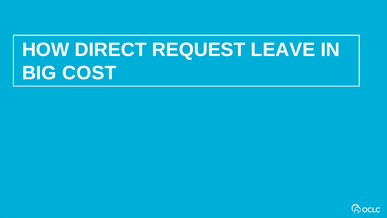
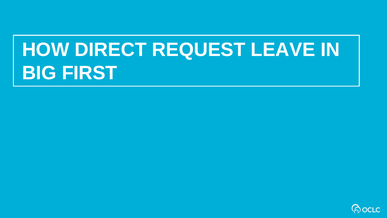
COST: COST -> FIRST
